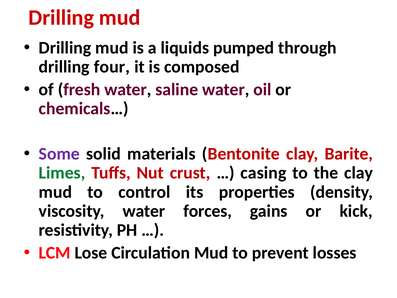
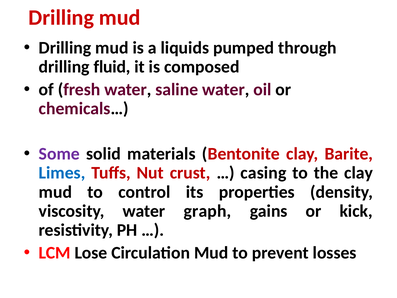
four: four -> fluid
Limes colour: green -> blue
forces: forces -> graph
